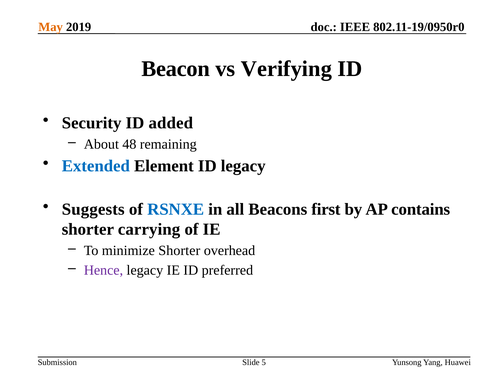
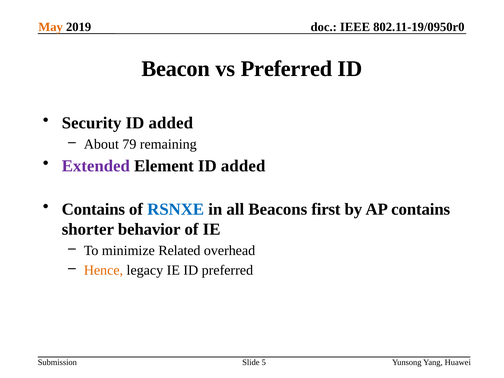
vs Verifying: Verifying -> Preferred
48: 48 -> 79
Extended colour: blue -> purple
Element ID legacy: legacy -> added
Suggests at (93, 209): Suggests -> Contains
carrying: carrying -> behavior
minimize Shorter: Shorter -> Related
Hence colour: purple -> orange
